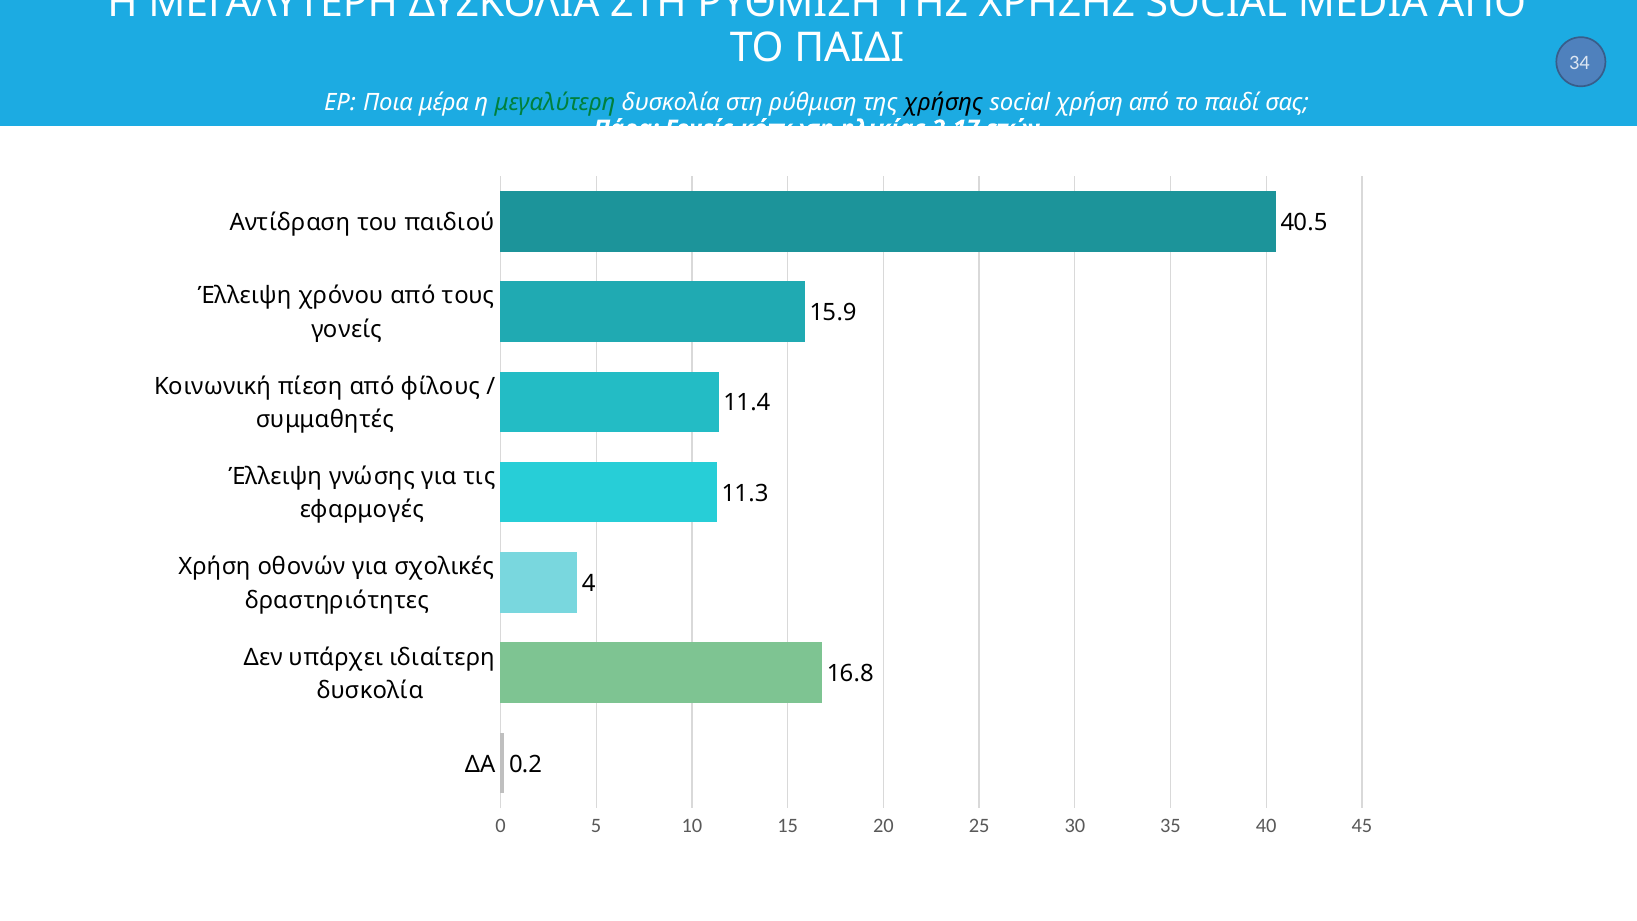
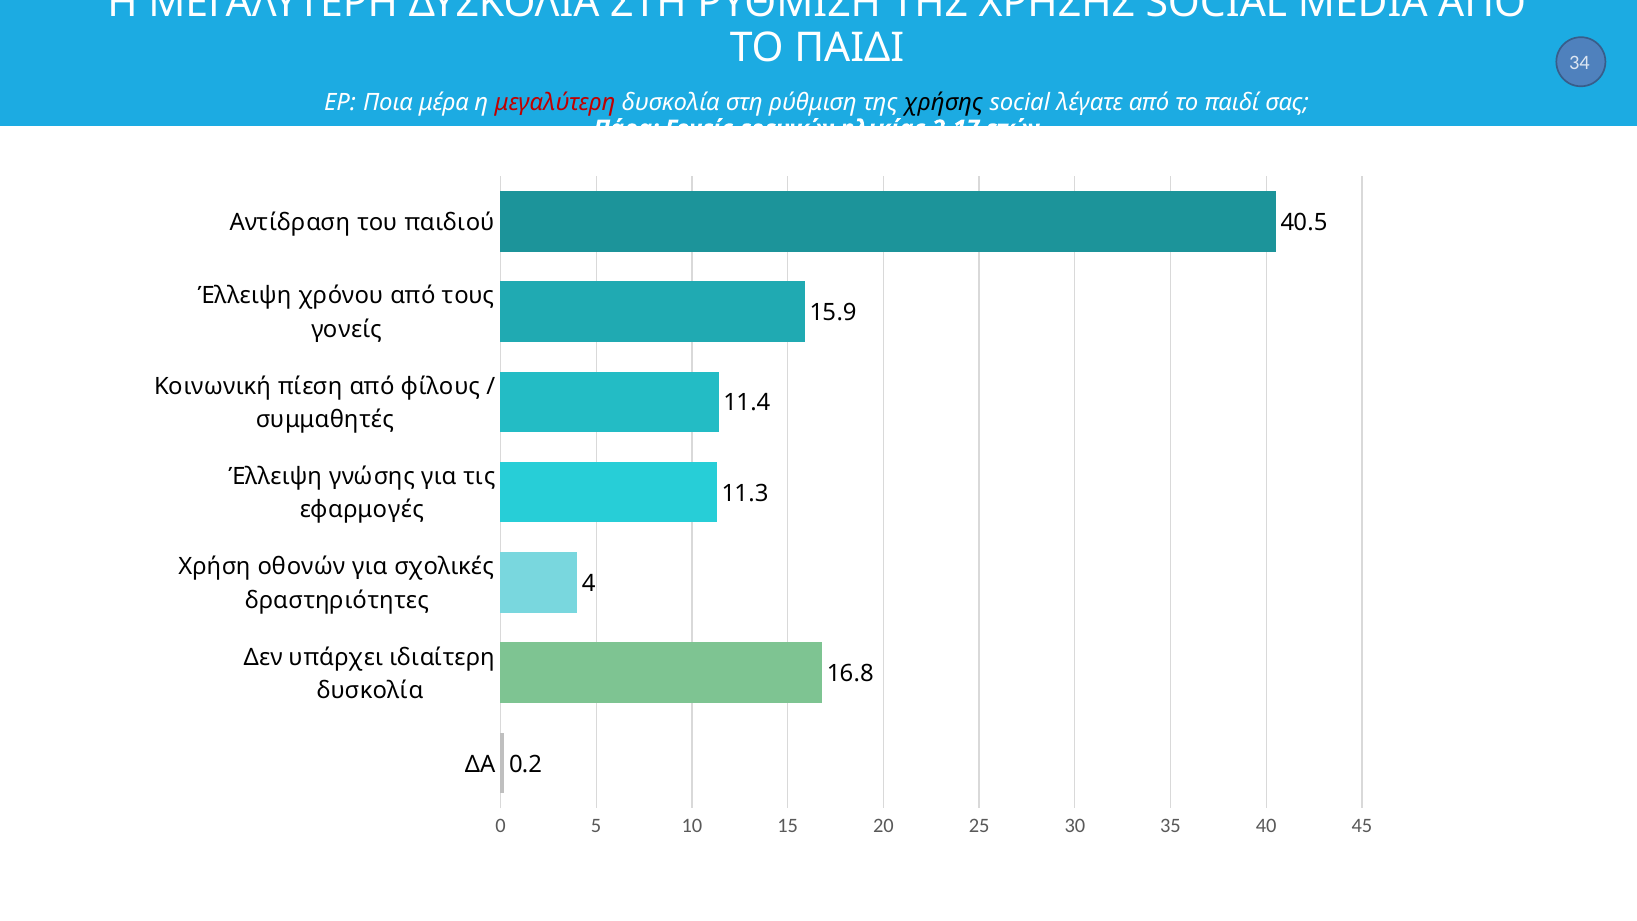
μεγαλύτερη colour: green -> red
social χρήση: χρήση -> λέγατε
κόπωση: κόπωση -> ερευνών
